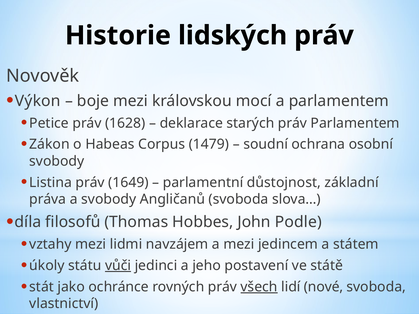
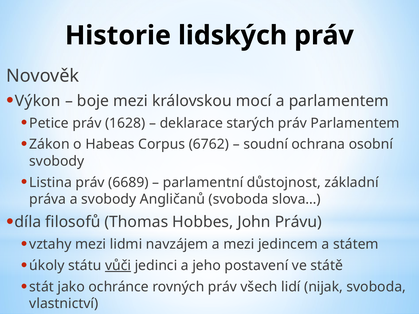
1479: 1479 -> 6762
1649: 1649 -> 6689
Podle: Podle -> Právu
všech underline: present -> none
nové: nové -> nijak
